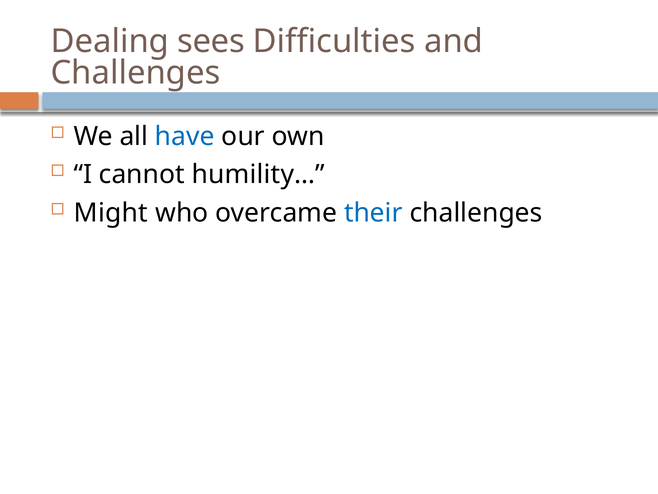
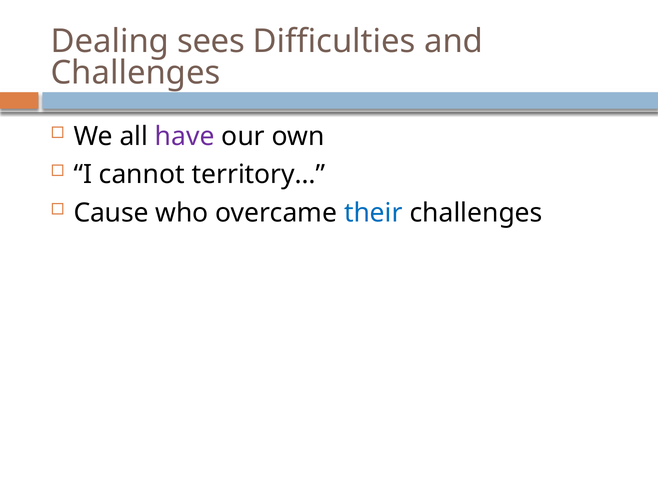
have colour: blue -> purple
humility…: humility… -> territory…
Might: Might -> Cause
